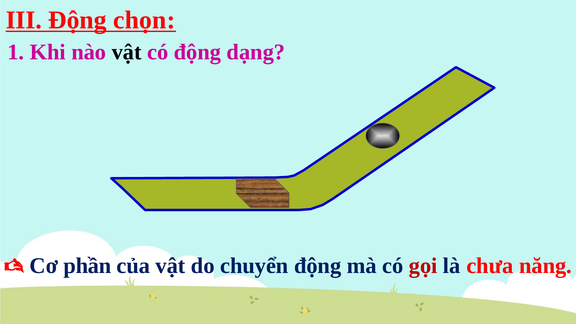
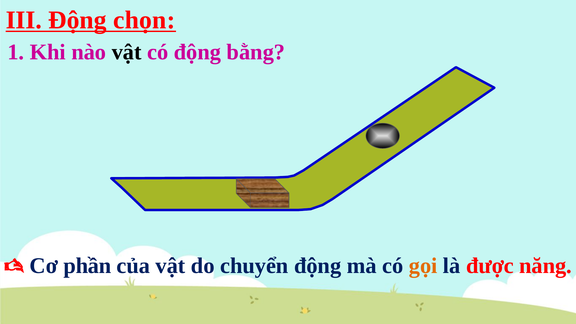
dạng: dạng -> bằng
gọi colour: red -> orange
chưa: chưa -> được
